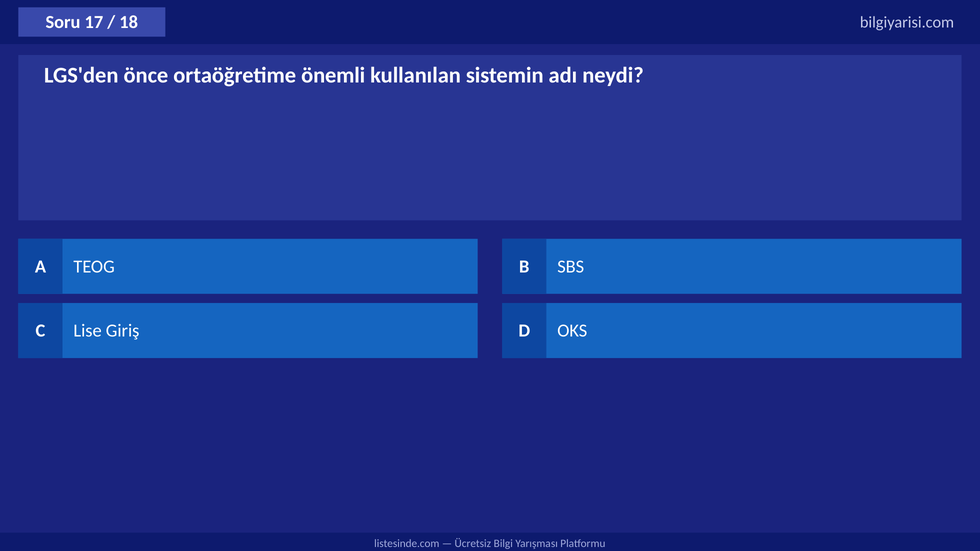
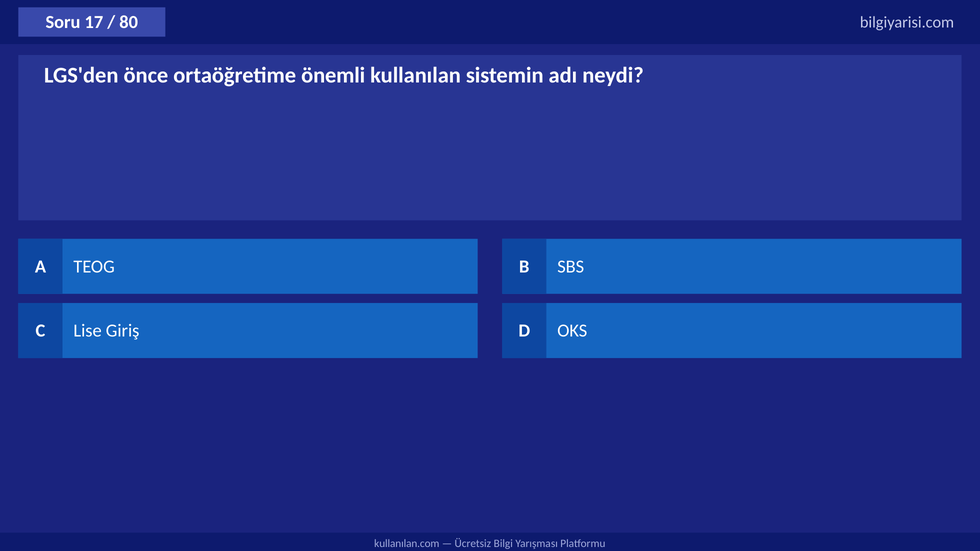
18: 18 -> 80
listesinde.com: listesinde.com -> kullanılan.com
